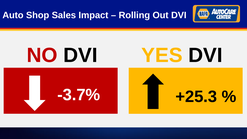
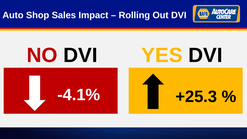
-3.7%: -3.7% -> -4.1%
